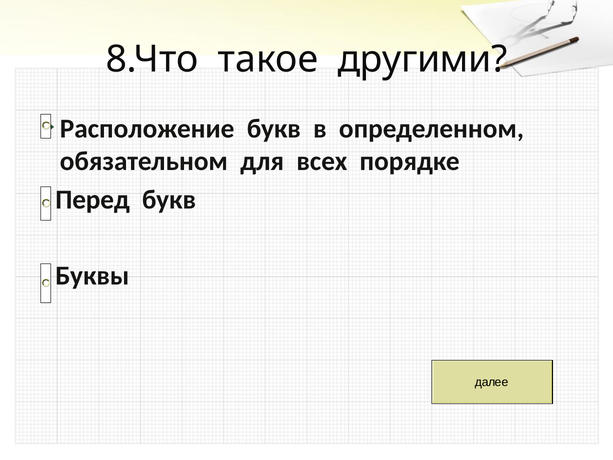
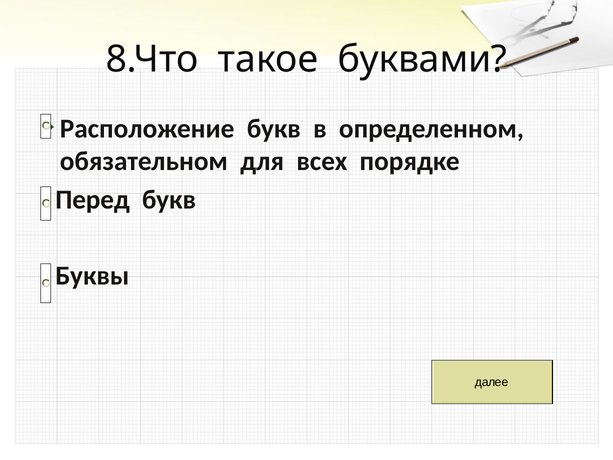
другими: другими -> буквами
